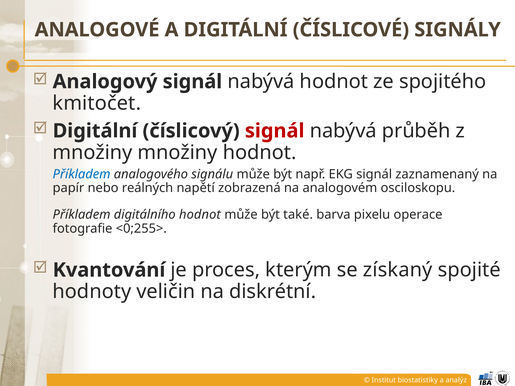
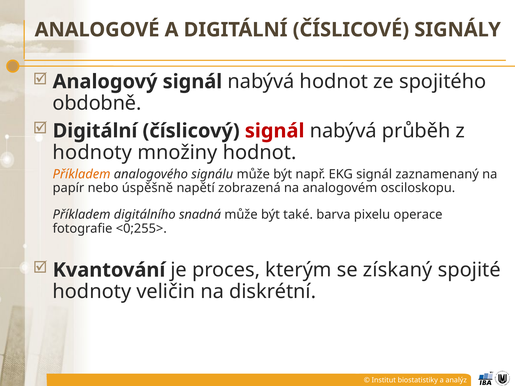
kmitočet: kmitočet -> obdobně
množiny at (93, 153): množiny -> hodnoty
Příkladem at (82, 174) colour: blue -> orange
reálných: reálných -> úspěšně
digitálního hodnot: hodnot -> snadná
